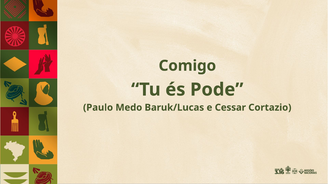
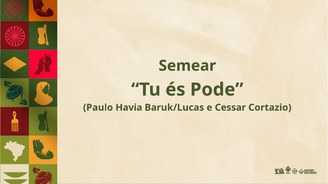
Comigo: Comigo -> Semear
Medo: Medo -> Havia
